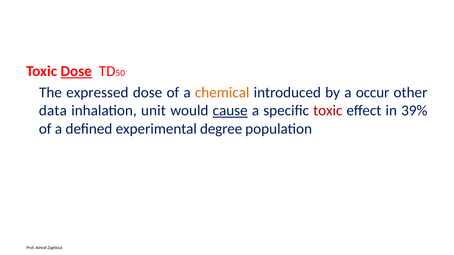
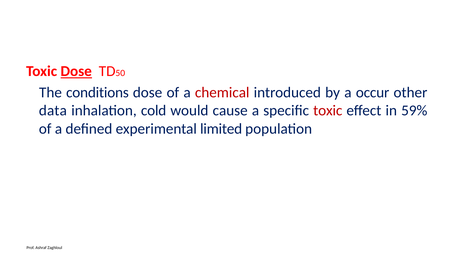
expressed: expressed -> conditions
chemical colour: orange -> red
unit: unit -> cold
cause underline: present -> none
39%: 39% -> 59%
degree: degree -> limited
